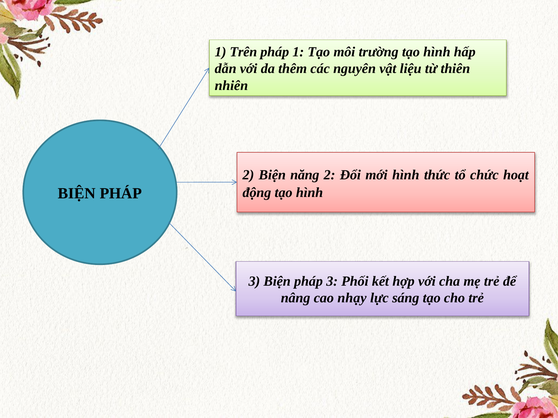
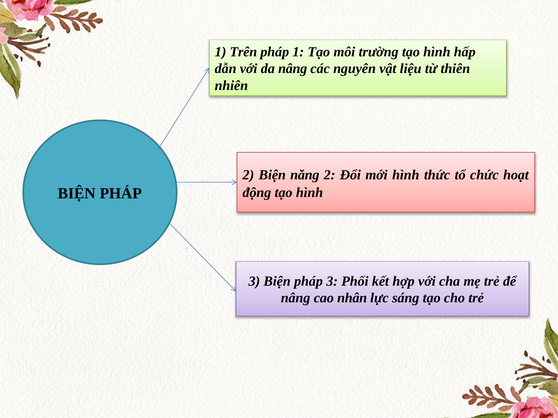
da thêm: thêm -> nâng
nhạy: nhạy -> nhân
